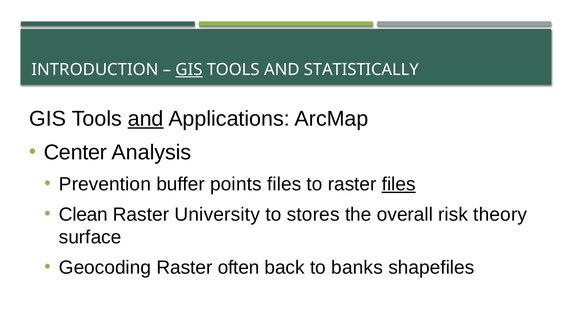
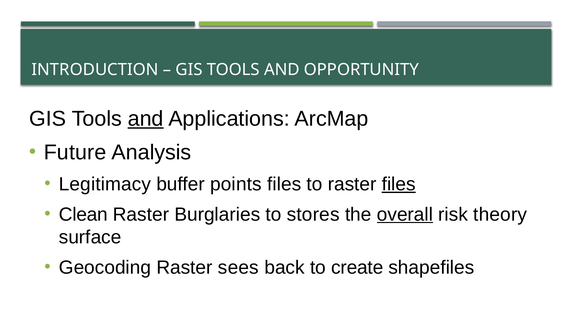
GIS at (189, 69) underline: present -> none
STATISTICALLY: STATISTICALLY -> OPPORTUNITY
Center: Center -> Future
Prevention: Prevention -> Legitimacy
University: University -> Burglaries
overall underline: none -> present
often: often -> sees
banks: banks -> create
